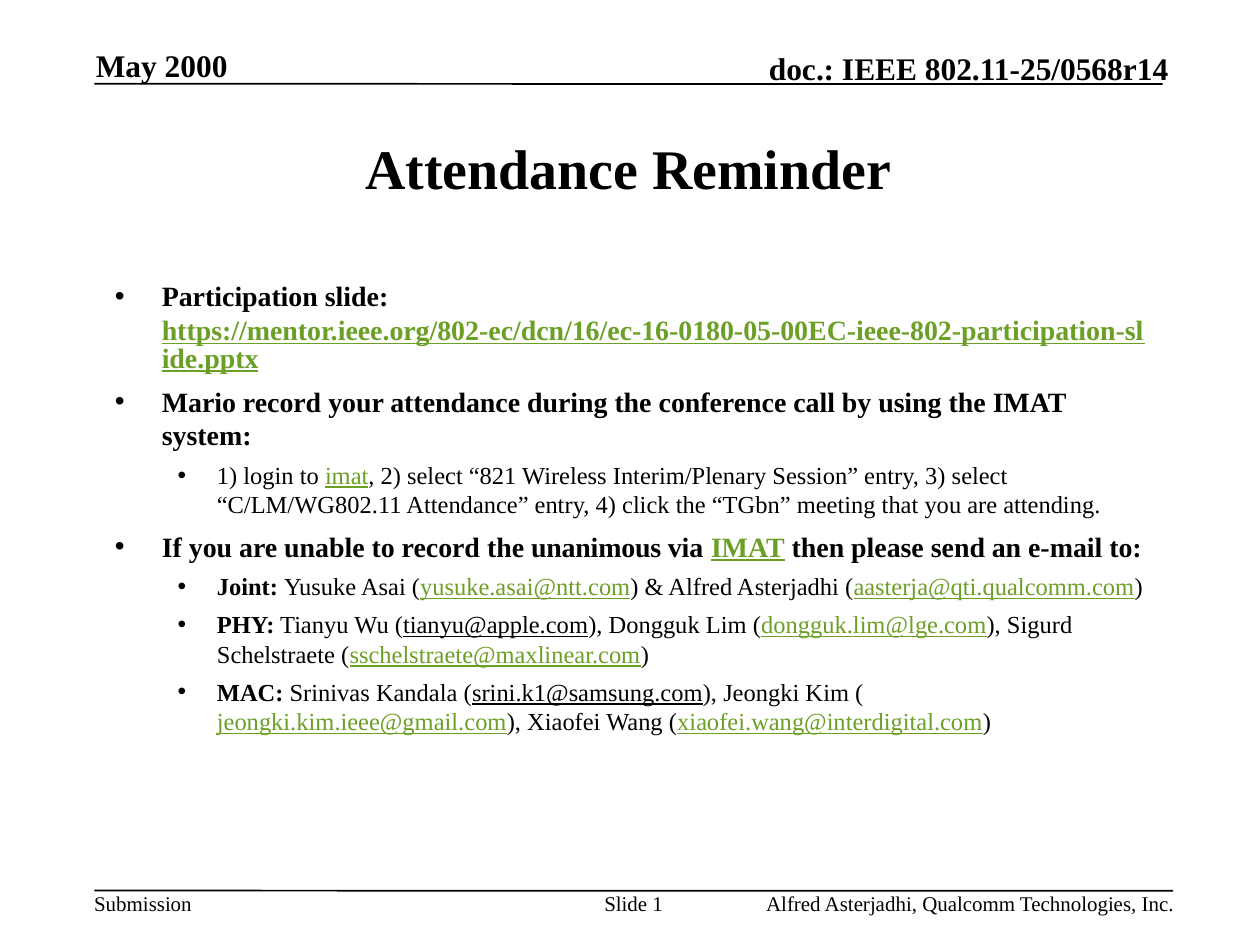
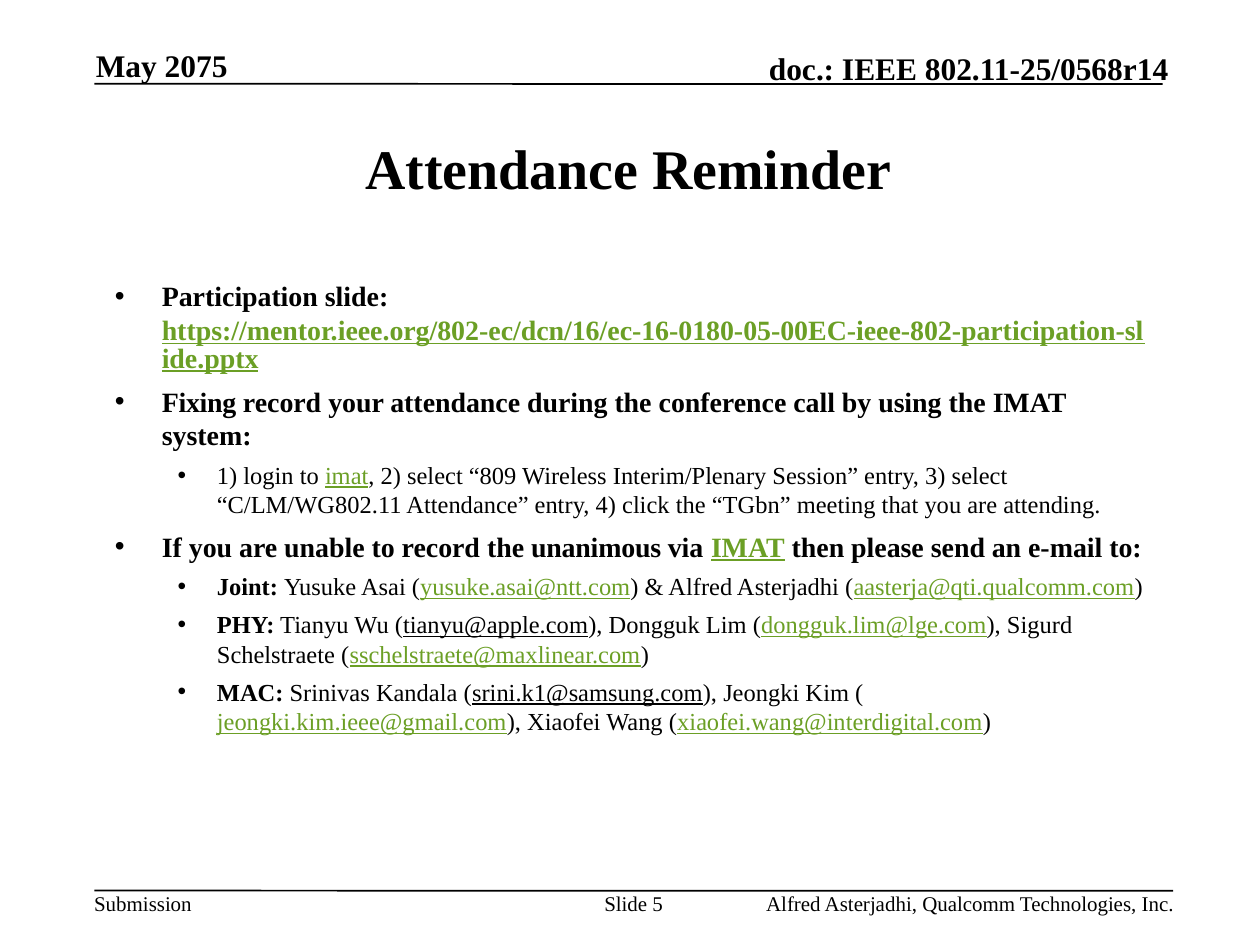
2000: 2000 -> 2075
Mario: Mario -> Fixing
821: 821 -> 809
Slide 1: 1 -> 5
